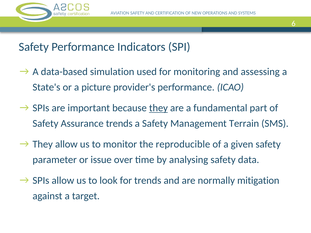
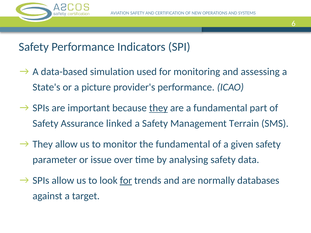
Assurance trends: trends -> linked
the reproducible: reproducible -> fundamental
for at (126, 181) underline: none -> present
mitigation: mitigation -> databases
